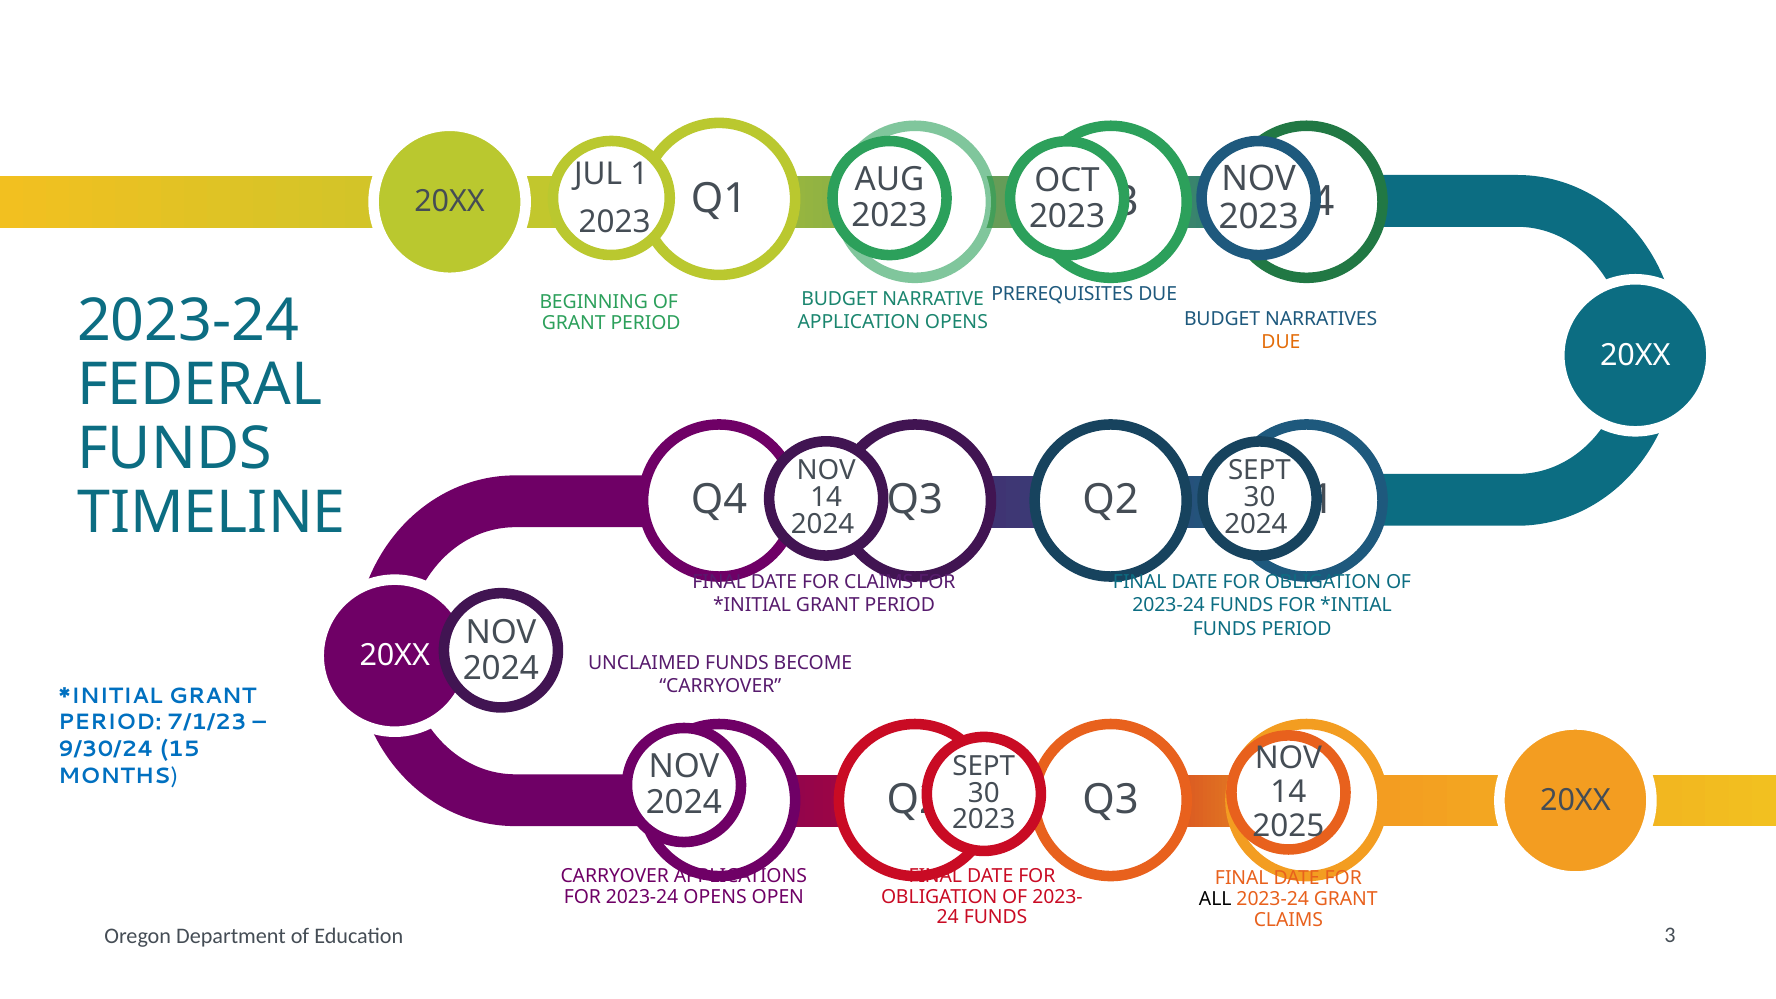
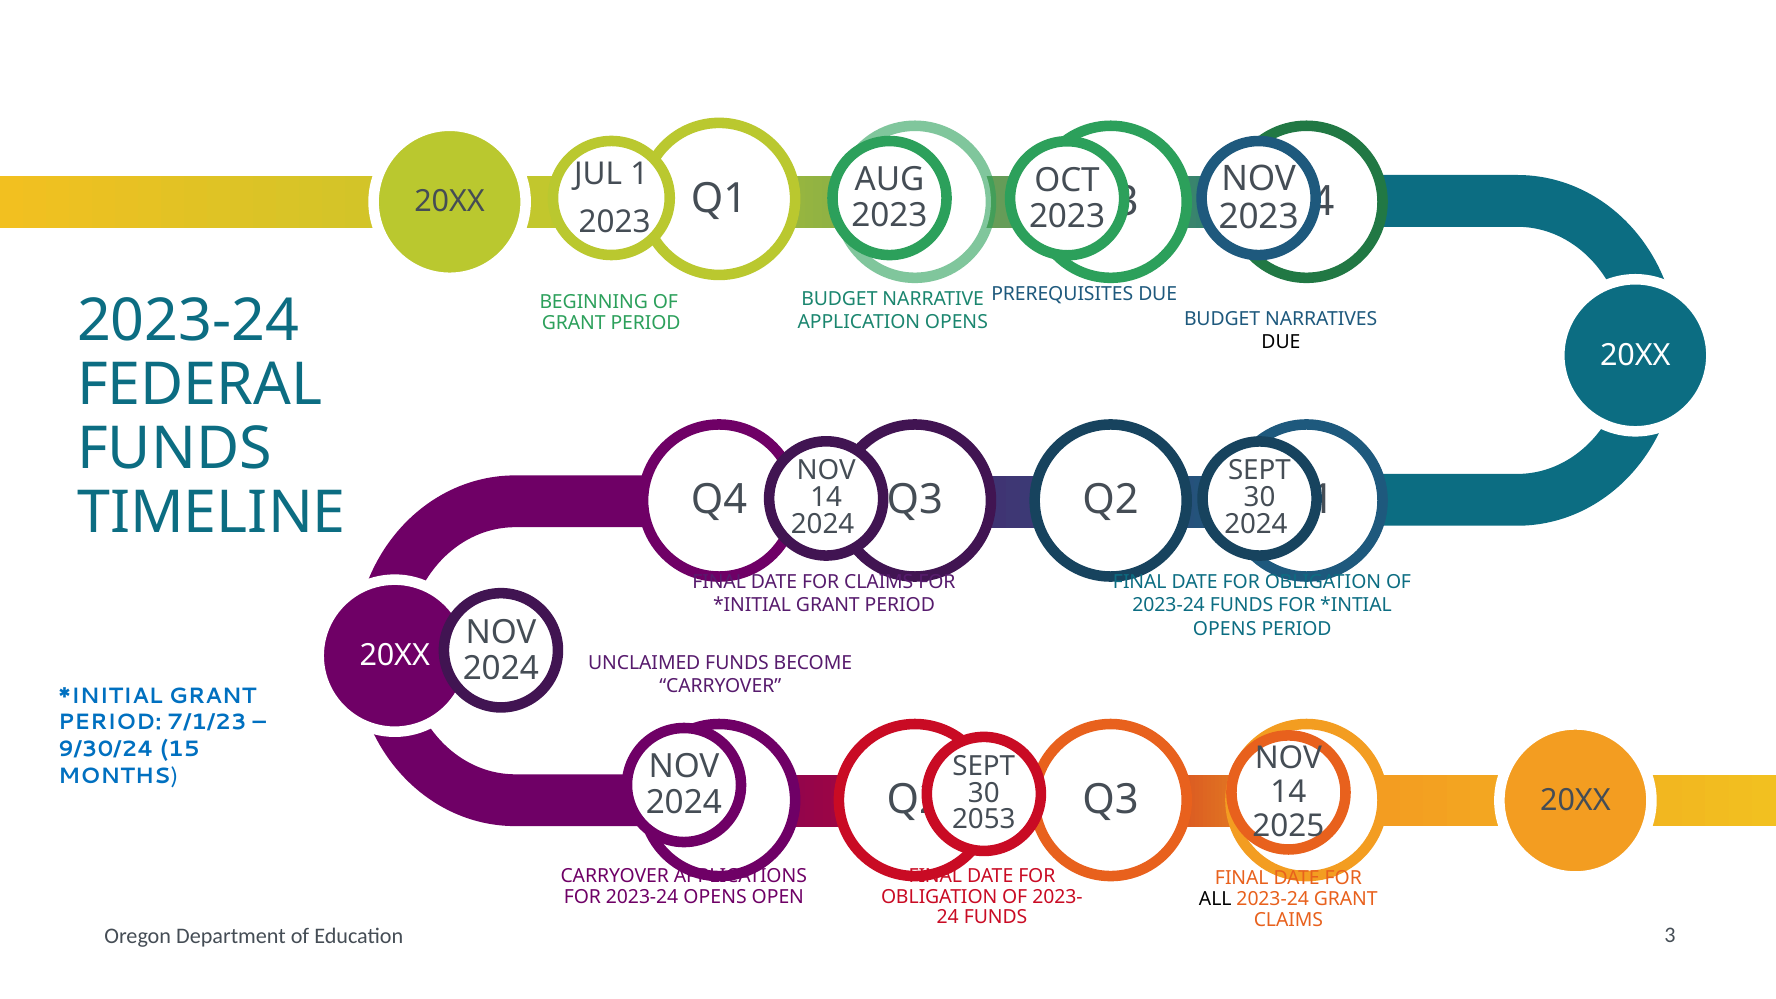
DUE at (1281, 342) colour: orange -> black
FUNDS at (1225, 629): FUNDS -> OPENS
2023 at (984, 820): 2023 -> 2053
